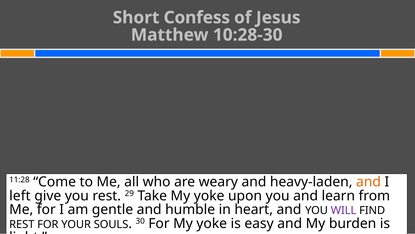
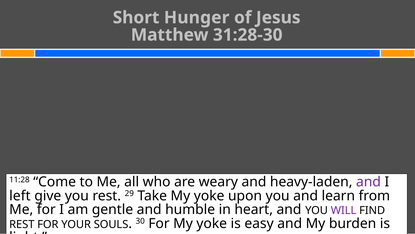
Confess: Confess -> Hunger
10:28-30: 10:28-30 -> 31:28-30
and at (368, 181) colour: orange -> purple
